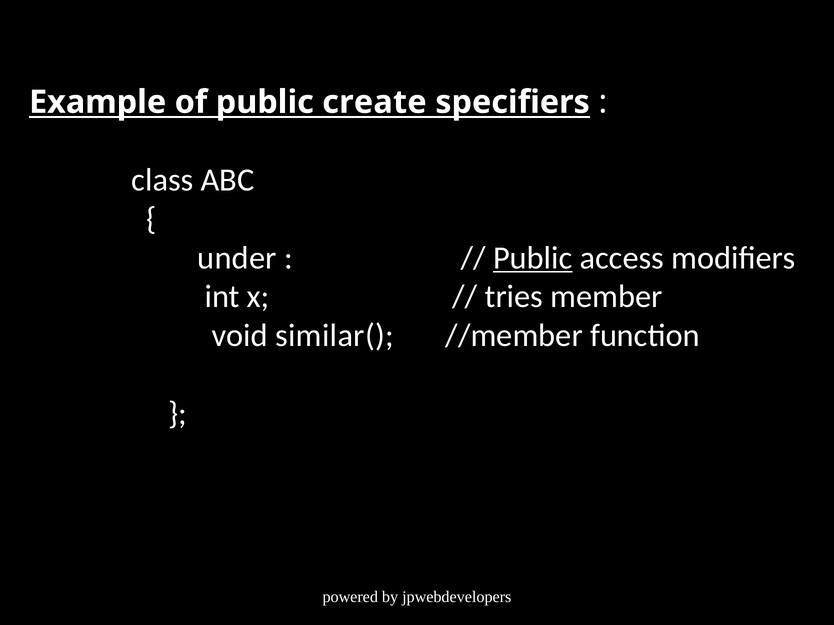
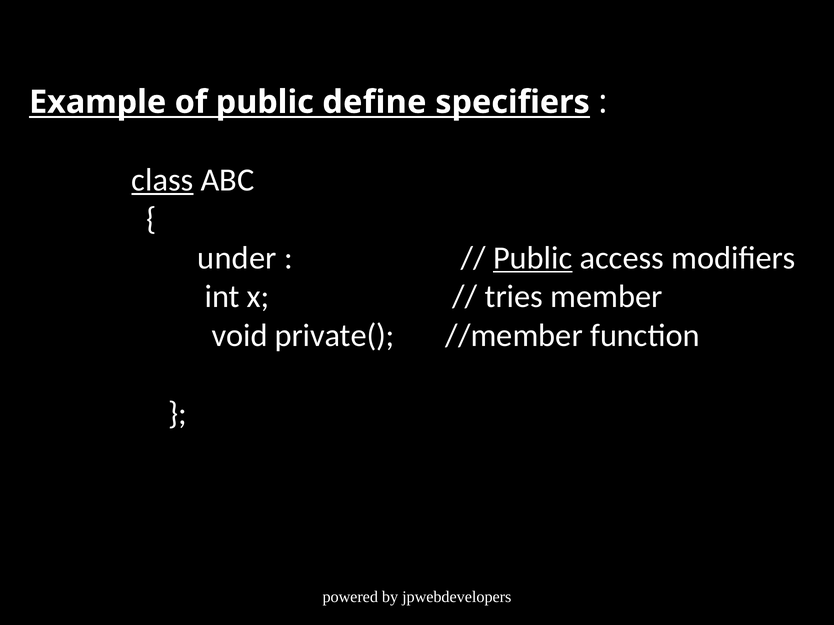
create: create -> define
class underline: none -> present
similar(: similar( -> private(
